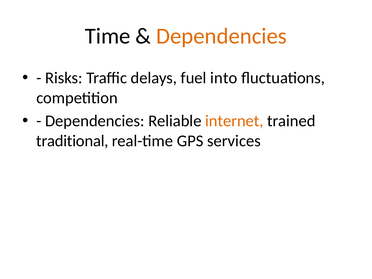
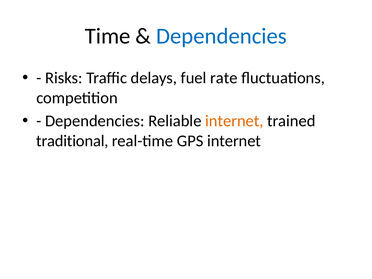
Dependencies at (221, 36) colour: orange -> blue
into: into -> rate
GPS services: services -> internet
